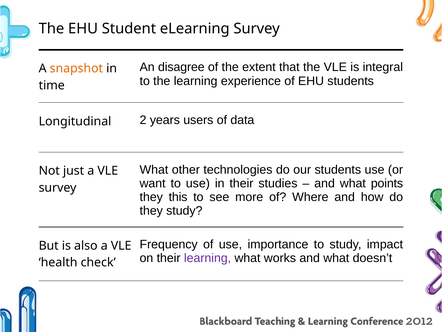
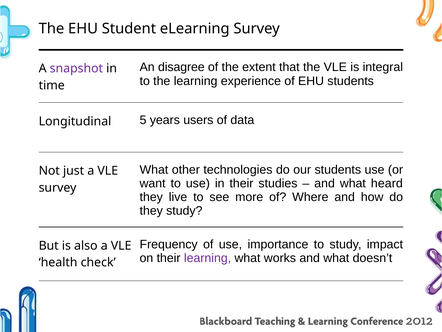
snapshot colour: orange -> purple
2: 2 -> 5
points: points -> heard
this: this -> live
